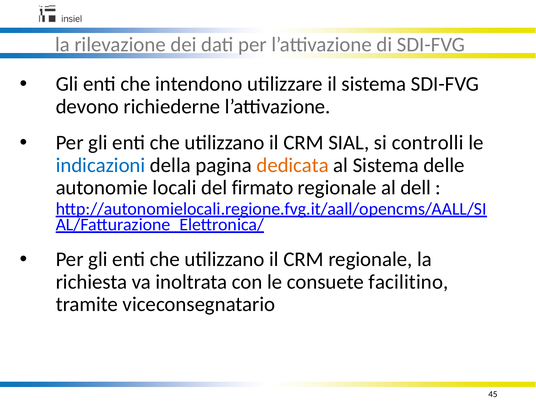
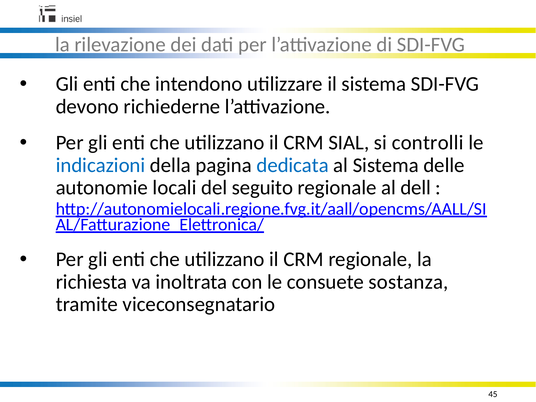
dedicata colour: orange -> blue
firmato: firmato -> seguito
facilitino: facilitino -> sostanza
